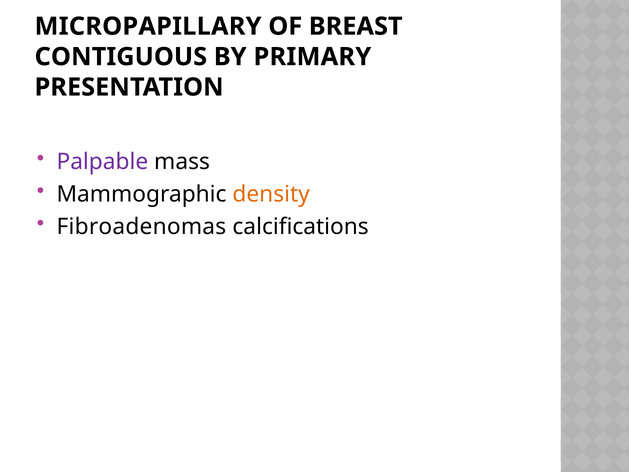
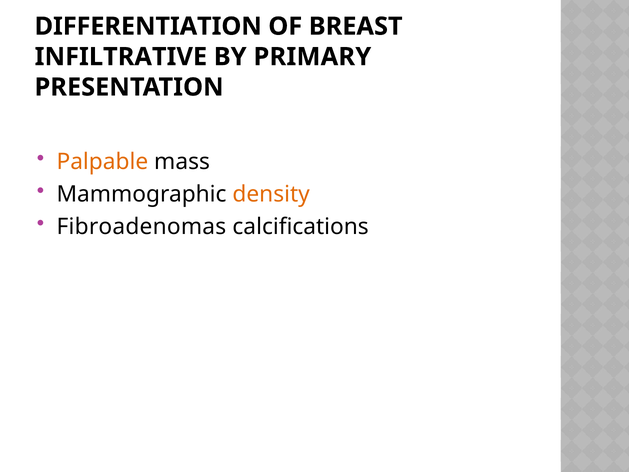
MICROPAPILLARY: MICROPAPILLARY -> DIFFERENTIATION
CONTIGUOUS: CONTIGUOUS -> INFILTRATIVE
Palpable colour: purple -> orange
